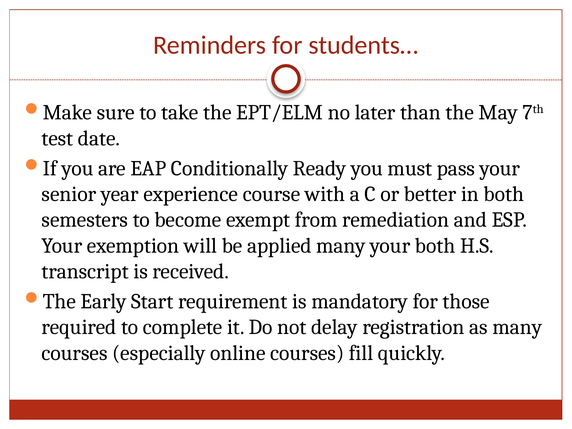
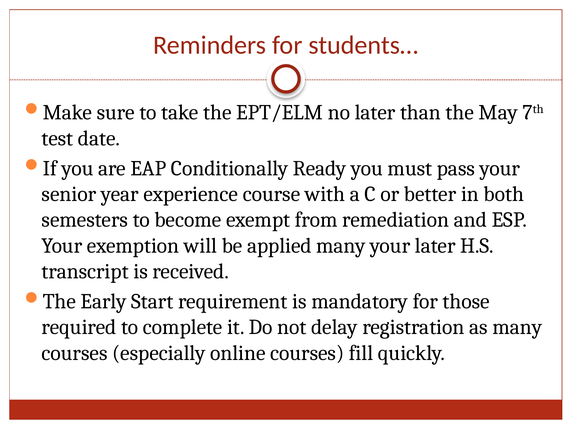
your both: both -> later
